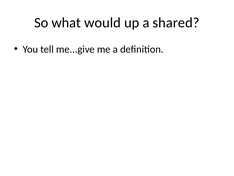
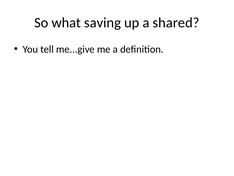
would: would -> saving
